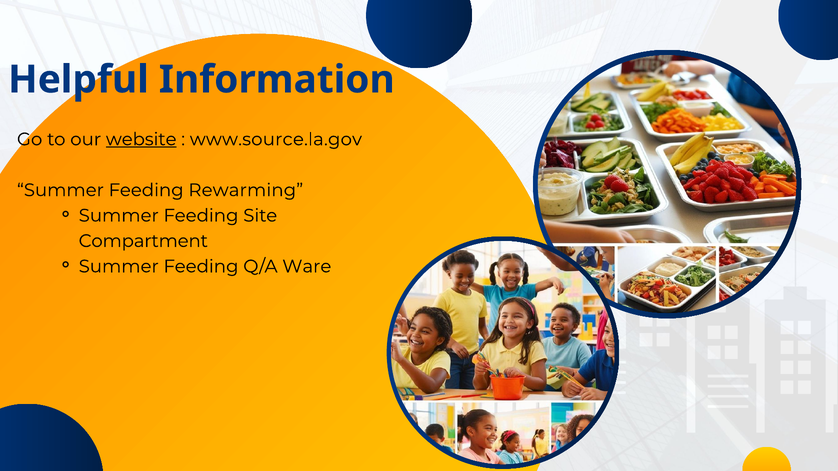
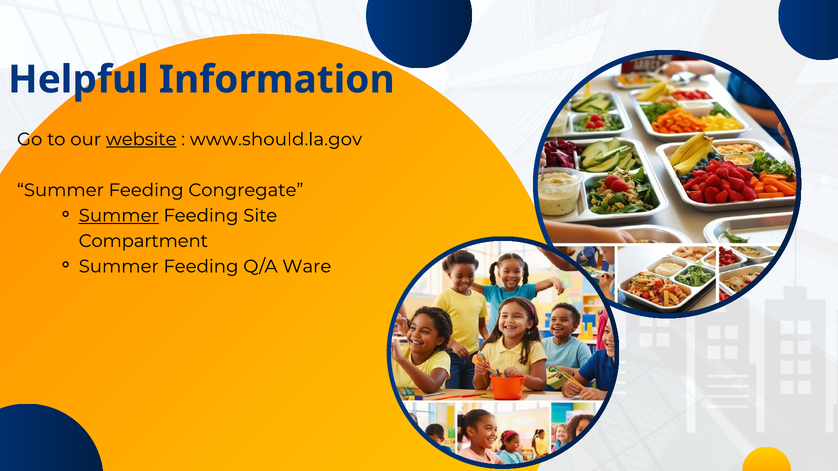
www.source.la.gov: www.source.la.gov -> www.should.la.gov
Rewarming: Rewarming -> Congregate
Summer at (119, 216) underline: none -> present
